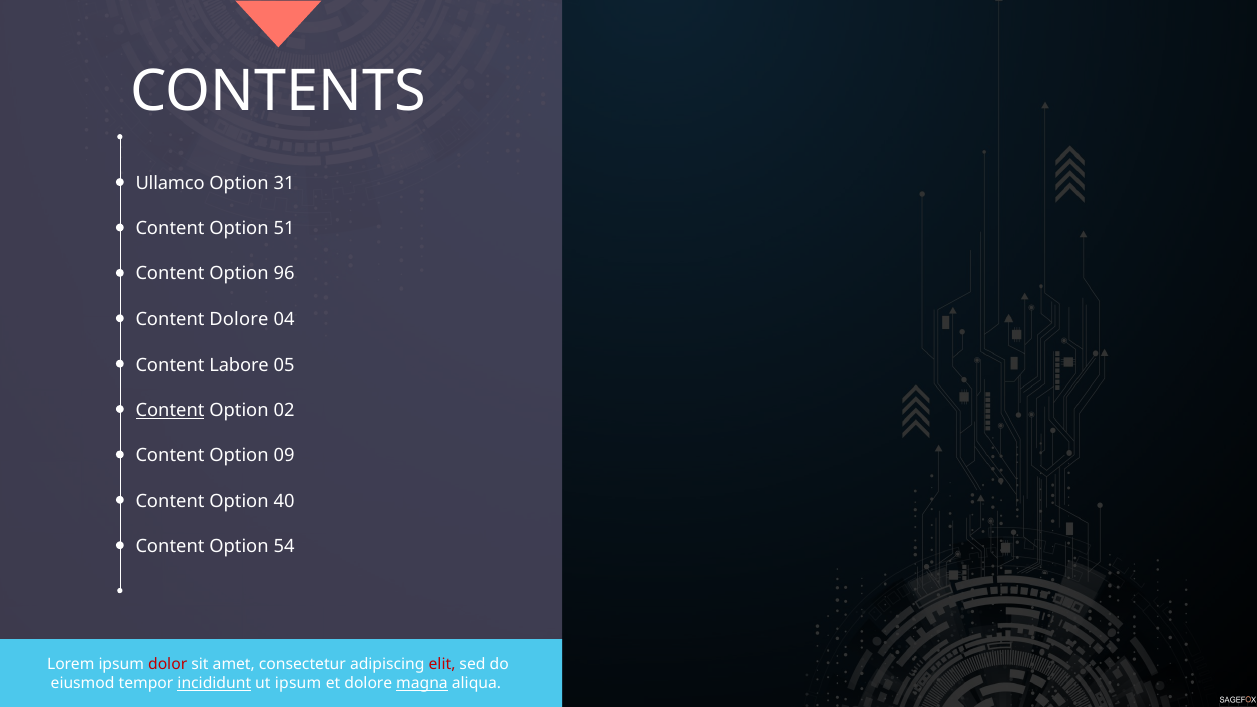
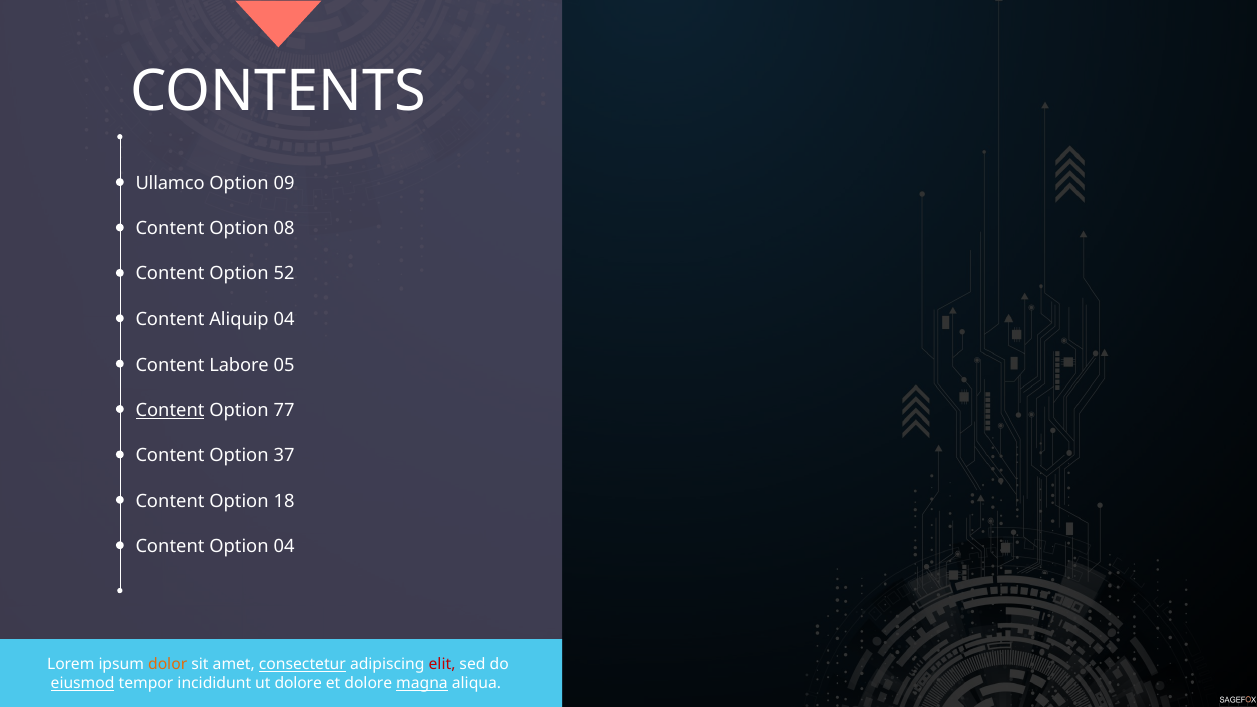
31: 31 -> 09
51: 51 -> 08
96: 96 -> 52
Content Dolore: Dolore -> Aliquip
02: 02 -> 77
09: 09 -> 37
40: 40 -> 18
Option 54: 54 -> 04
dolor colour: red -> orange
consectetur underline: none -> present
eiusmod underline: none -> present
incididunt underline: present -> none
ut ipsum: ipsum -> dolore
